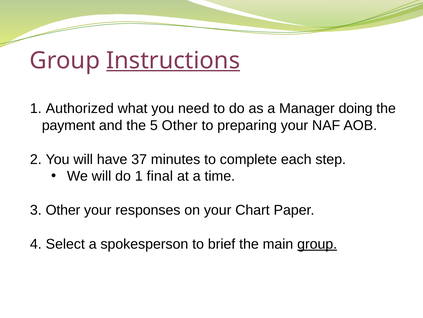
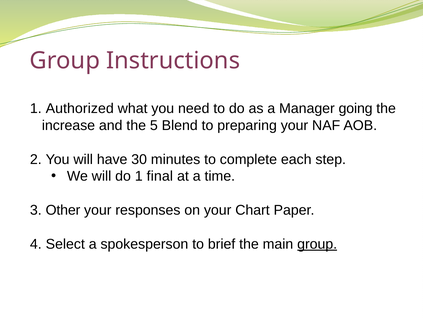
Instructions underline: present -> none
doing: doing -> going
payment: payment -> increase
5 Other: Other -> Blend
37: 37 -> 30
